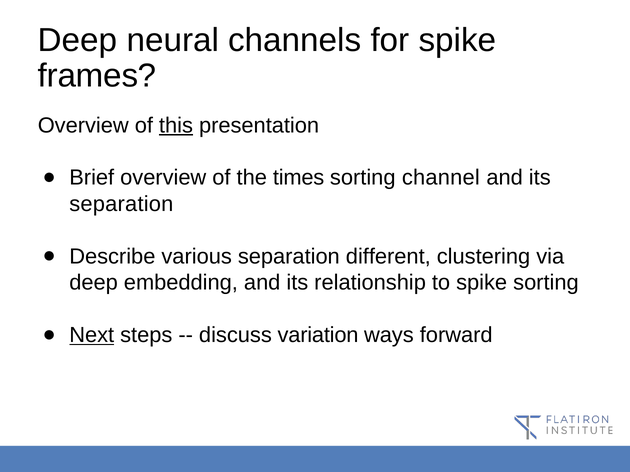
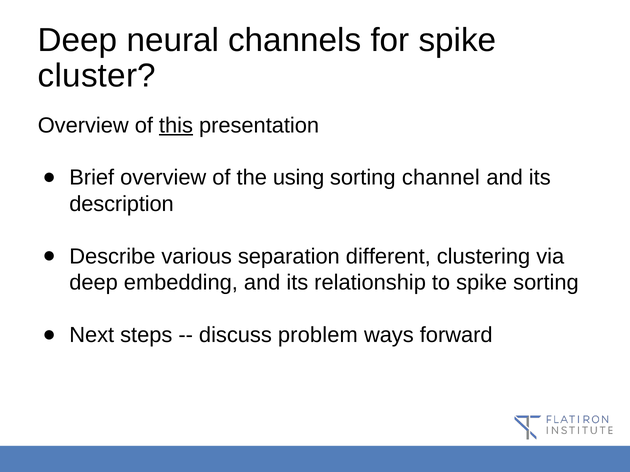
frames: frames -> cluster
times: times -> using
separation at (121, 204): separation -> description
Next underline: present -> none
variation: variation -> problem
